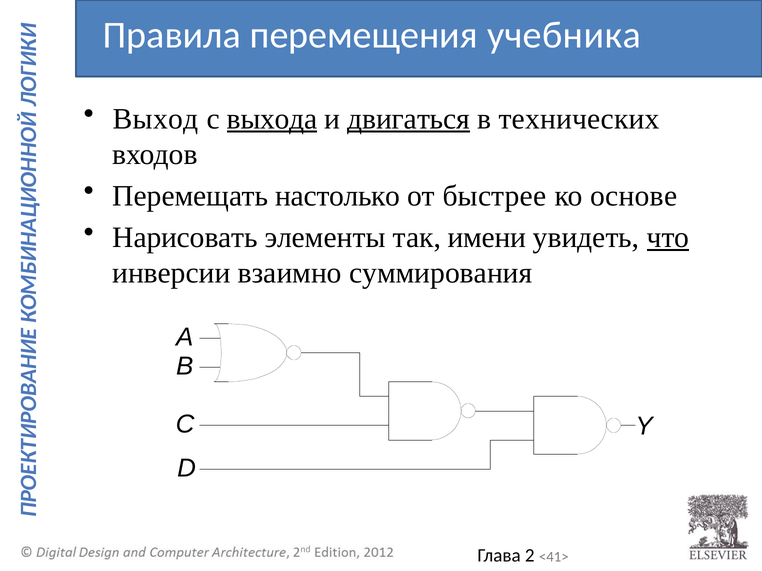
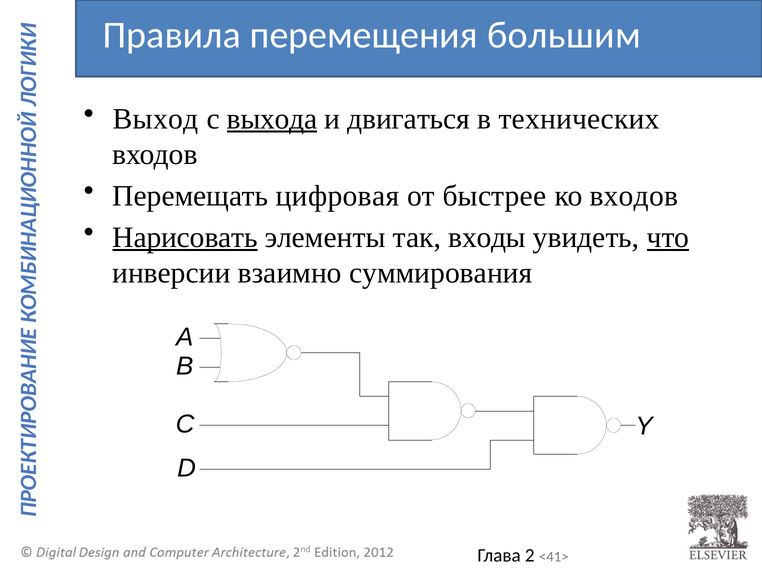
учебника: учебника -> большим
двигаться underline: present -> none
настолько: настолько -> цифровая
ко основе: основе -> входов
Нарисовать underline: none -> present
имени: имени -> входы
